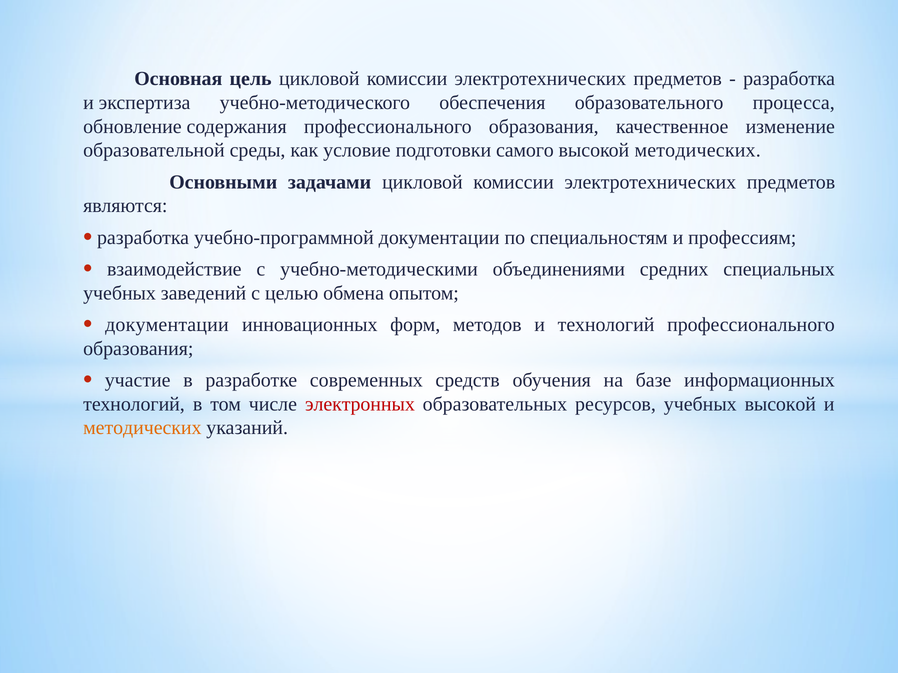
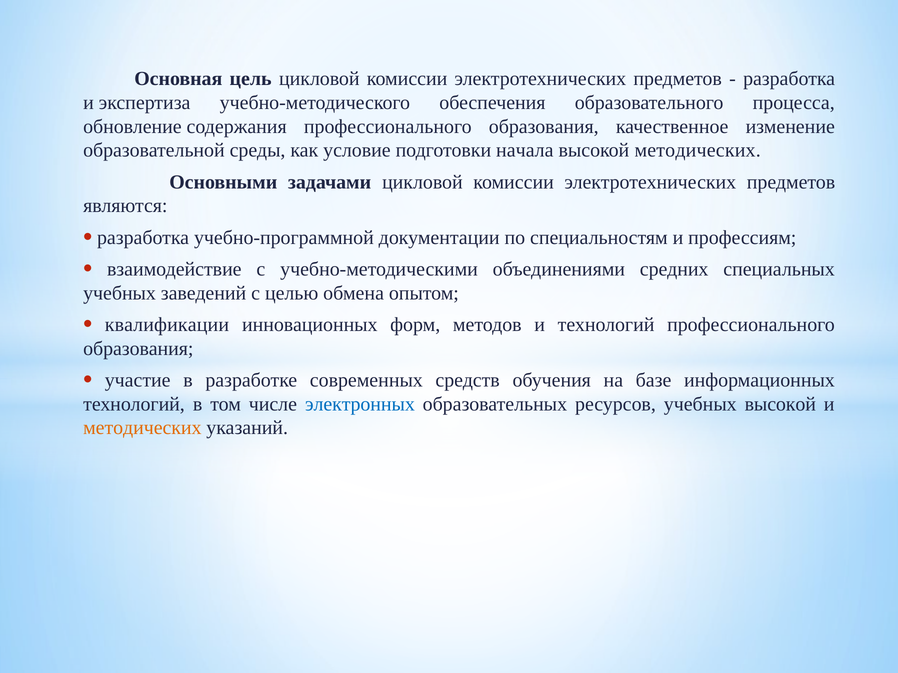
самого: самого -> начала
документации at (167, 325): документации -> квалификации
электронных colour: red -> blue
